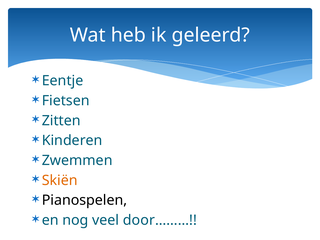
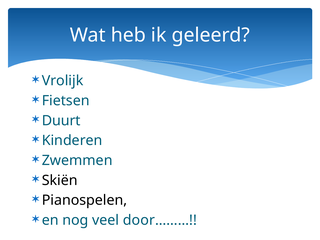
Eentje: Eentje -> Vrolijk
Zitten: Zitten -> Duurt
Skiën colour: orange -> black
